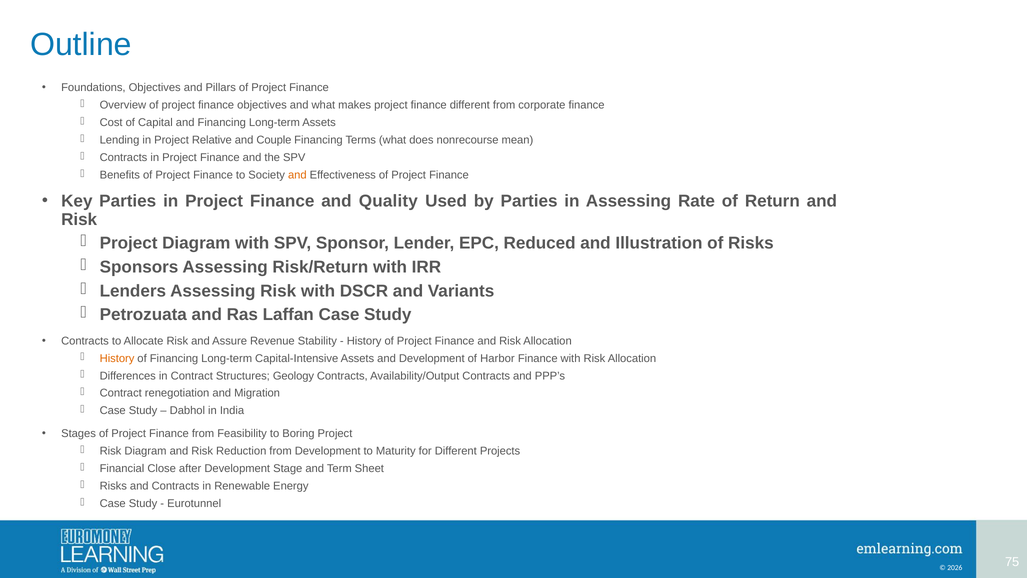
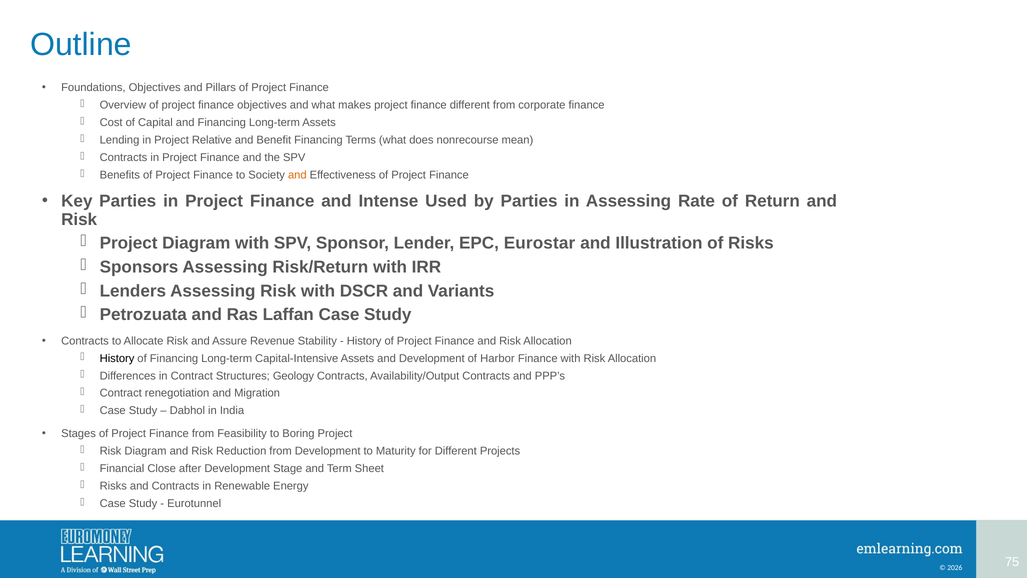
Couple: Couple -> Benefit
Quality: Quality -> Intense
Reduced: Reduced -> Eurostar
History at (117, 358) colour: orange -> black
